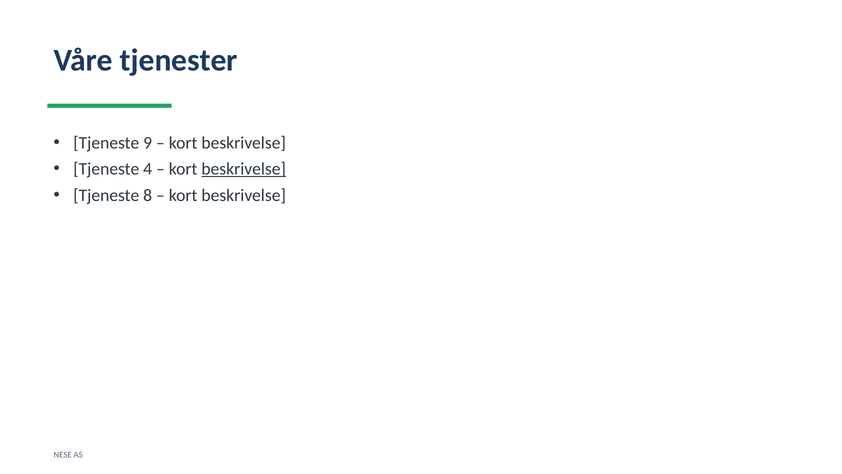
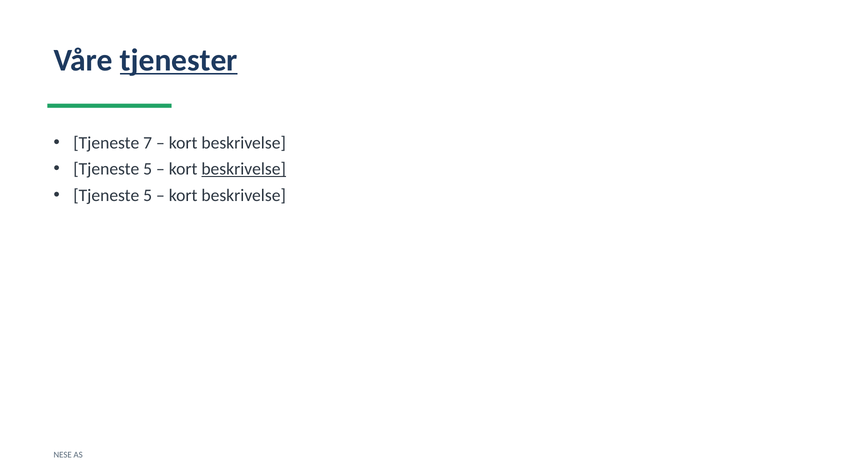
tjenester underline: none -> present
9: 9 -> 7
4 at (148, 169): 4 -> 5
8 at (148, 195): 8 -> 5
